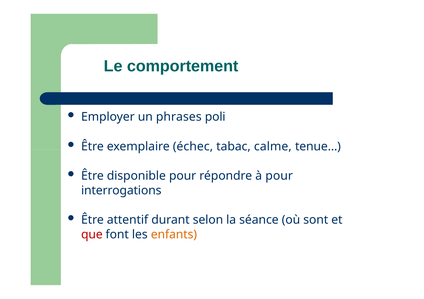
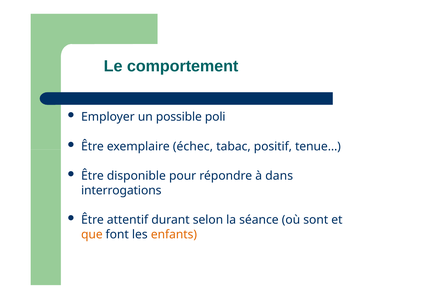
phrases: phrases -> possible
calme: calme -> positif
à pour: pour -> dans
que colour: red -> orange
